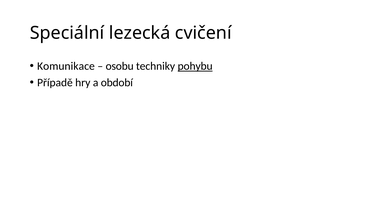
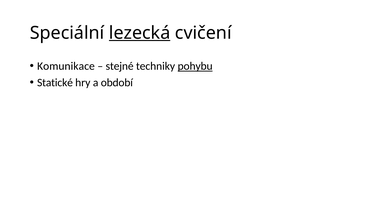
lezecká underline: none -> present
osobu: osobu -> stejné
Případě: Případě -> Statické
